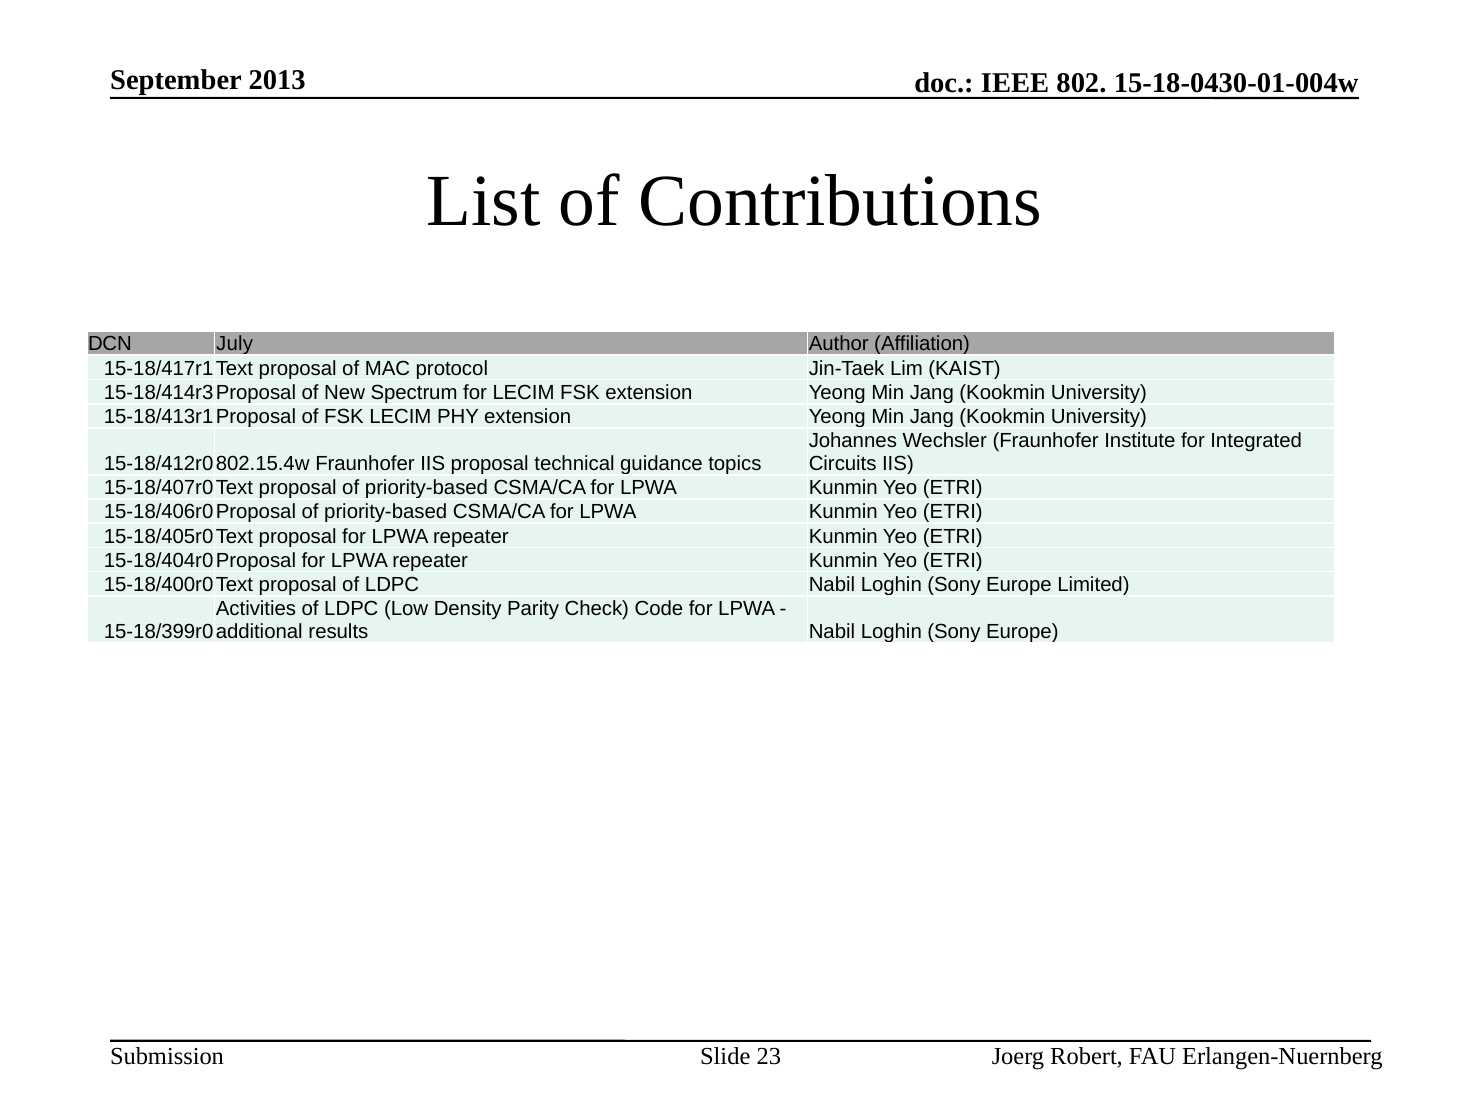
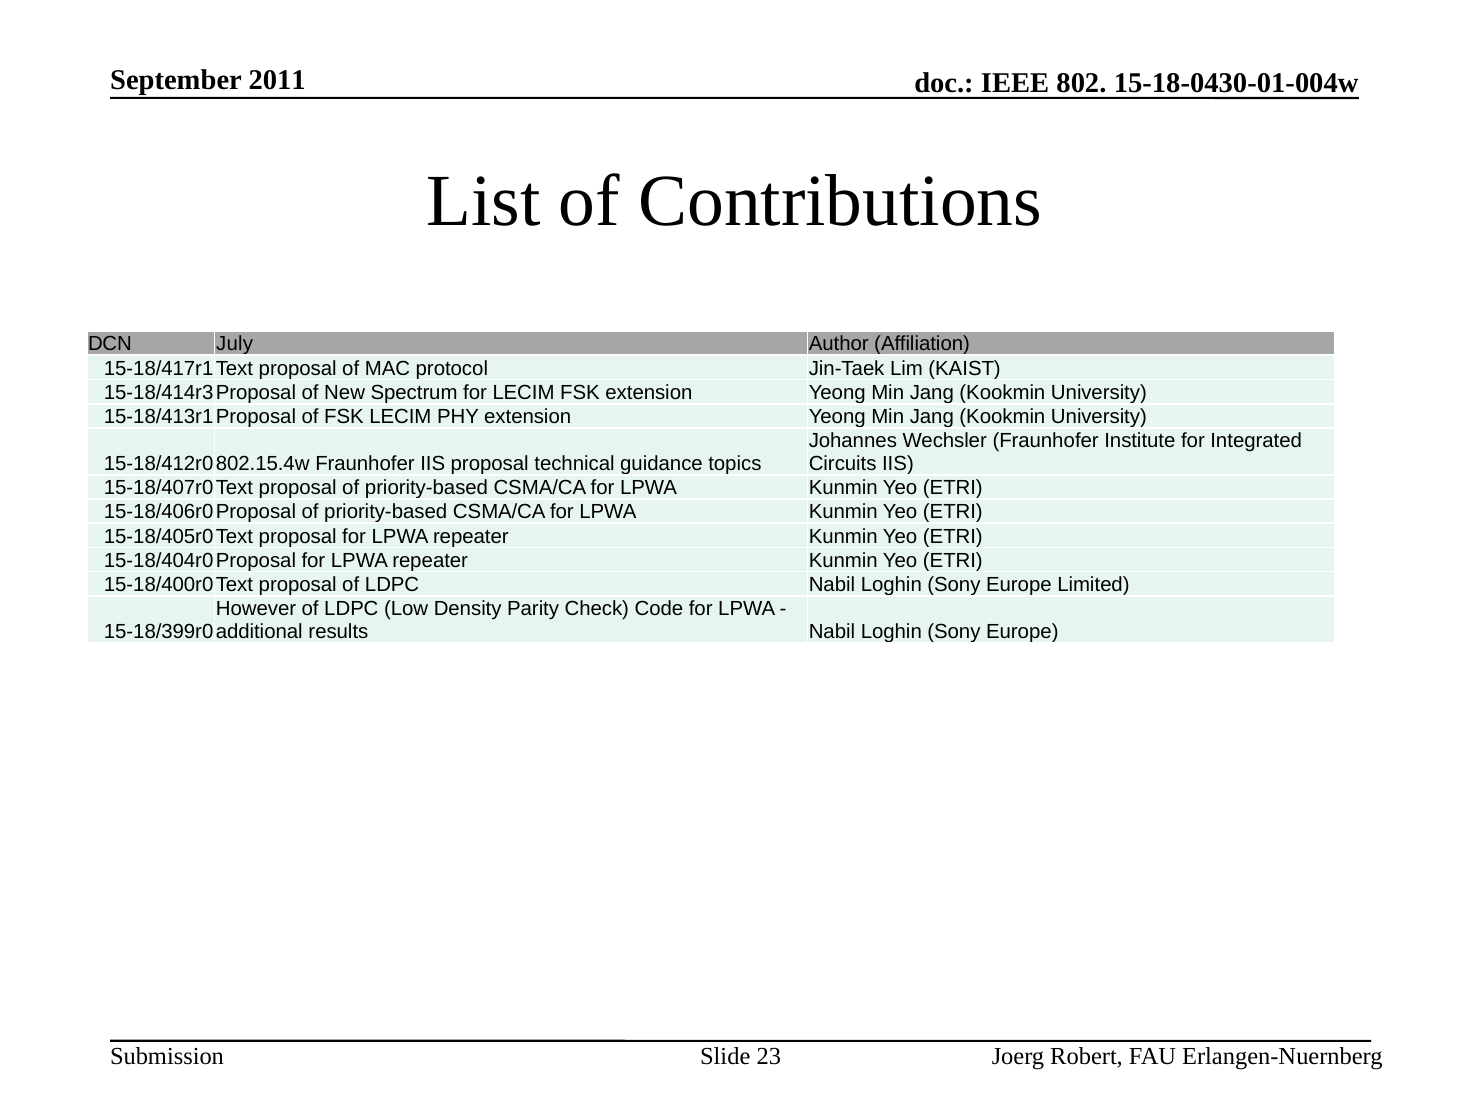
2013: 2013 -> 2011
Activities: Activities -> However
